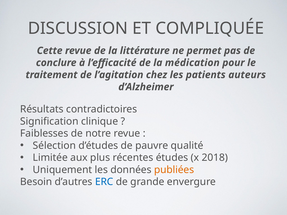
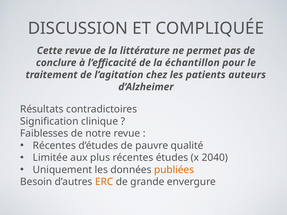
médication: médication -> échantillon
Sélection at (54, 146): Sélection -> Récentes
2018: 2018 -> 2040
ERC colour: blue -> orange
